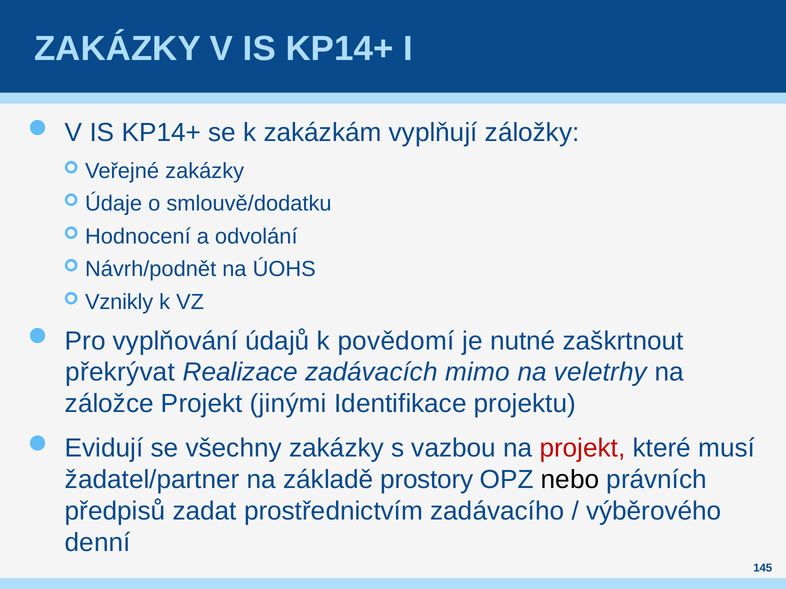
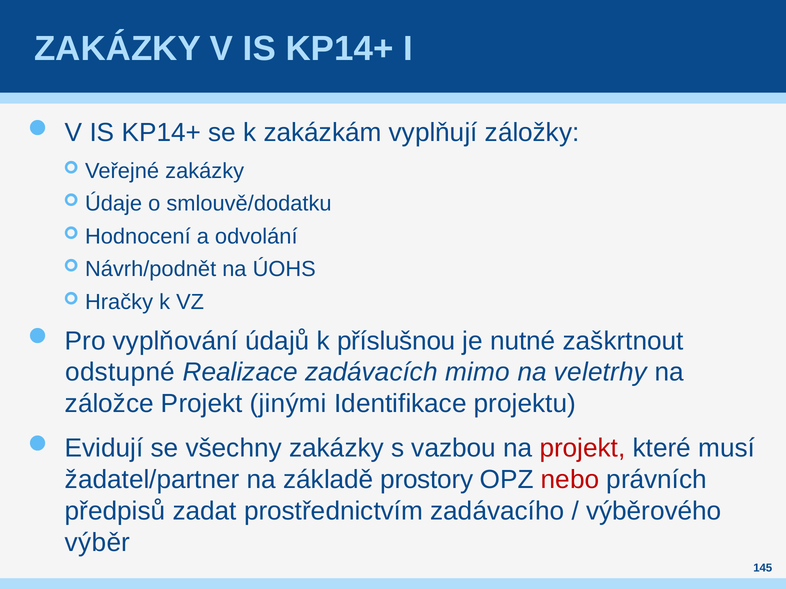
Vznikly: Vznikly -> Hračky
povědomí: povědomí -> příslušnou
překrývat: překrývat -> odstupné
nebo colour: black -> red
denní: denní -> výběr
